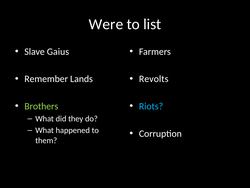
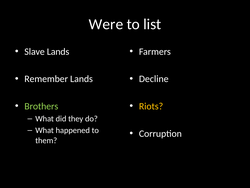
Slave Gaius: Gaius -> Lands
Revolts: Revolts -> Decline
Riots colour: light blue -> yellow
